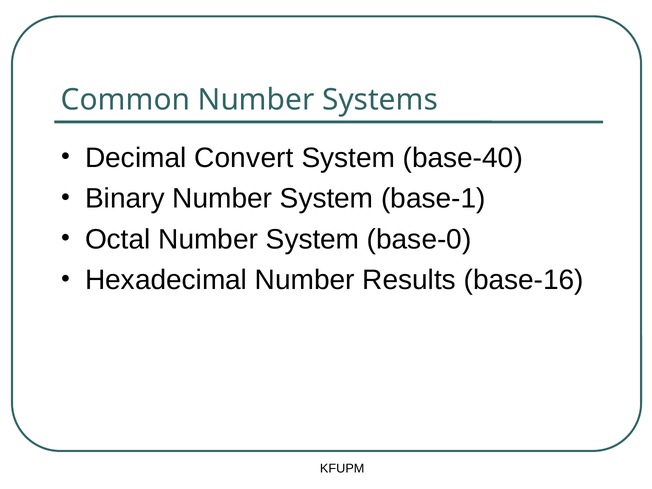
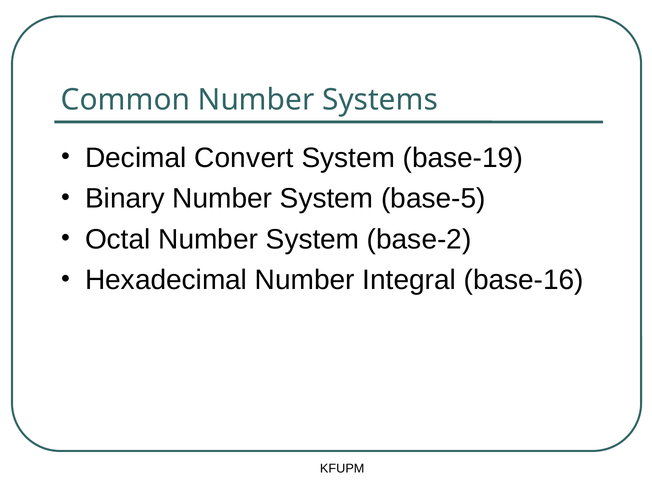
base-40: base-40 -> base-19
base-1: base-1 -> base-5
base-0: base-0 -> base-2
Results: Results -> Integral
